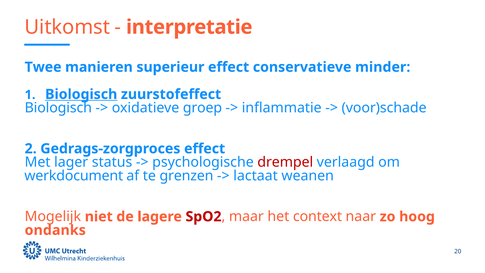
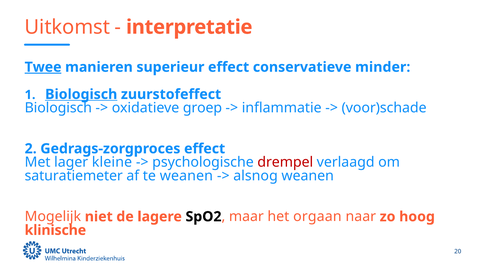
Twee underline: none -> present
status: status -> kleine
werkdocument: werkdocument -> saturatiemeter
te grenzen: grenzen -> weanen
lactaat: lactaat -> alsnog
SpO2 colour: red -> black
context: context -> orgaan
ondanks: ondanks -> klinische
